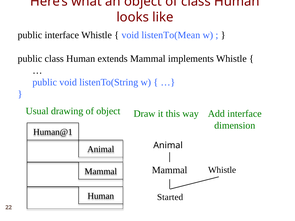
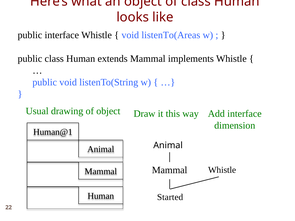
listenTo(Mean: listenTo(Mean -> listenTo(Areas
